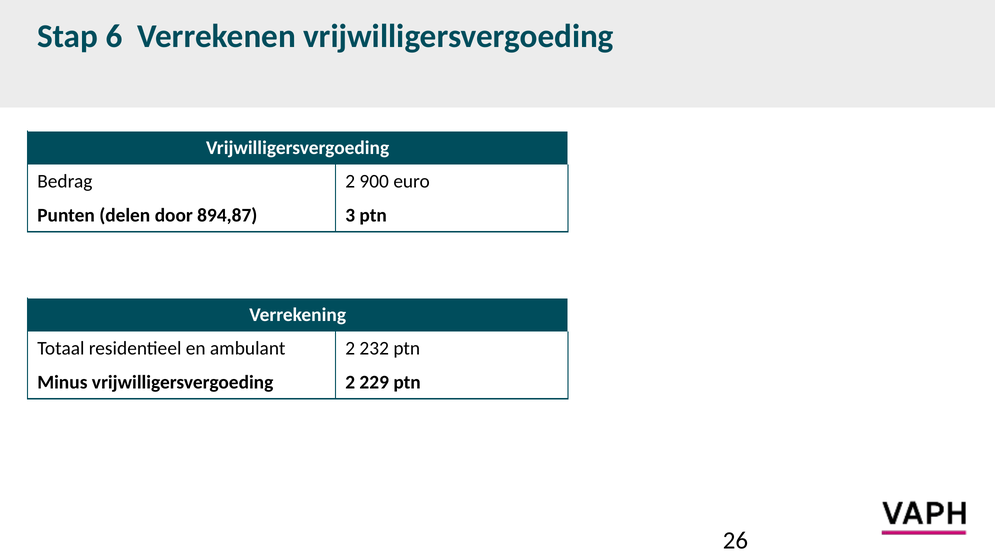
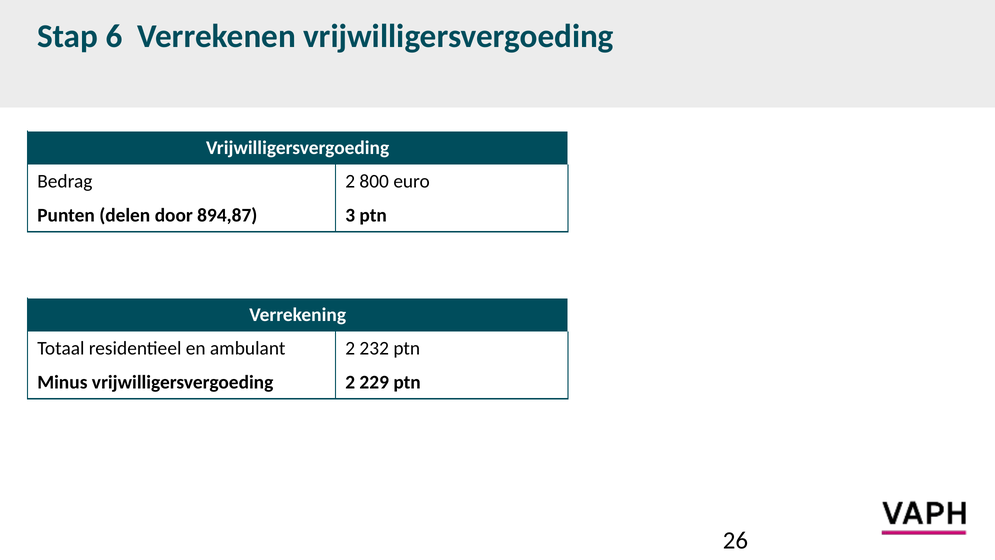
900: 900 -> 800
